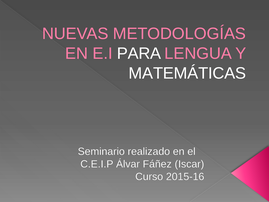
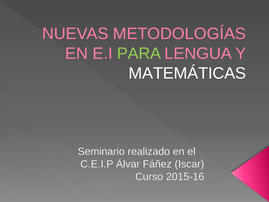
PARA colour: white -> light green
